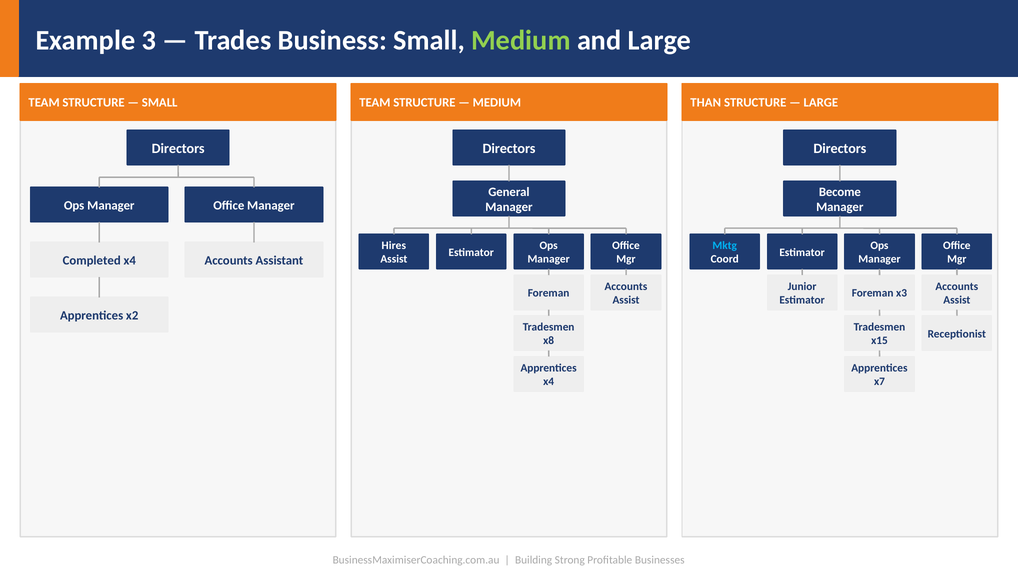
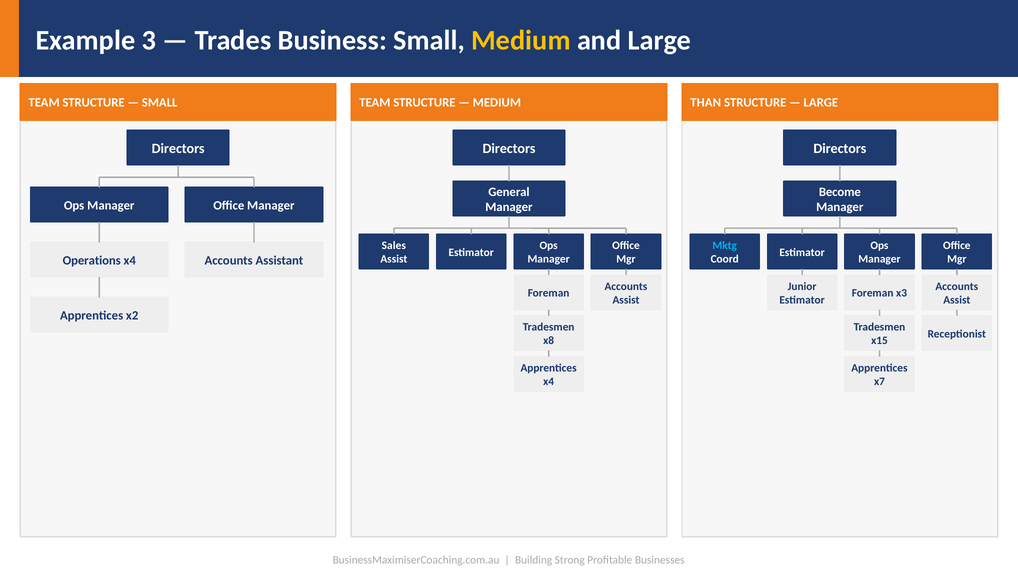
Medium at (521, 40) colour: light green -> yellow
Hires: Hires -> Sales
Completed: Completed -> Operations
